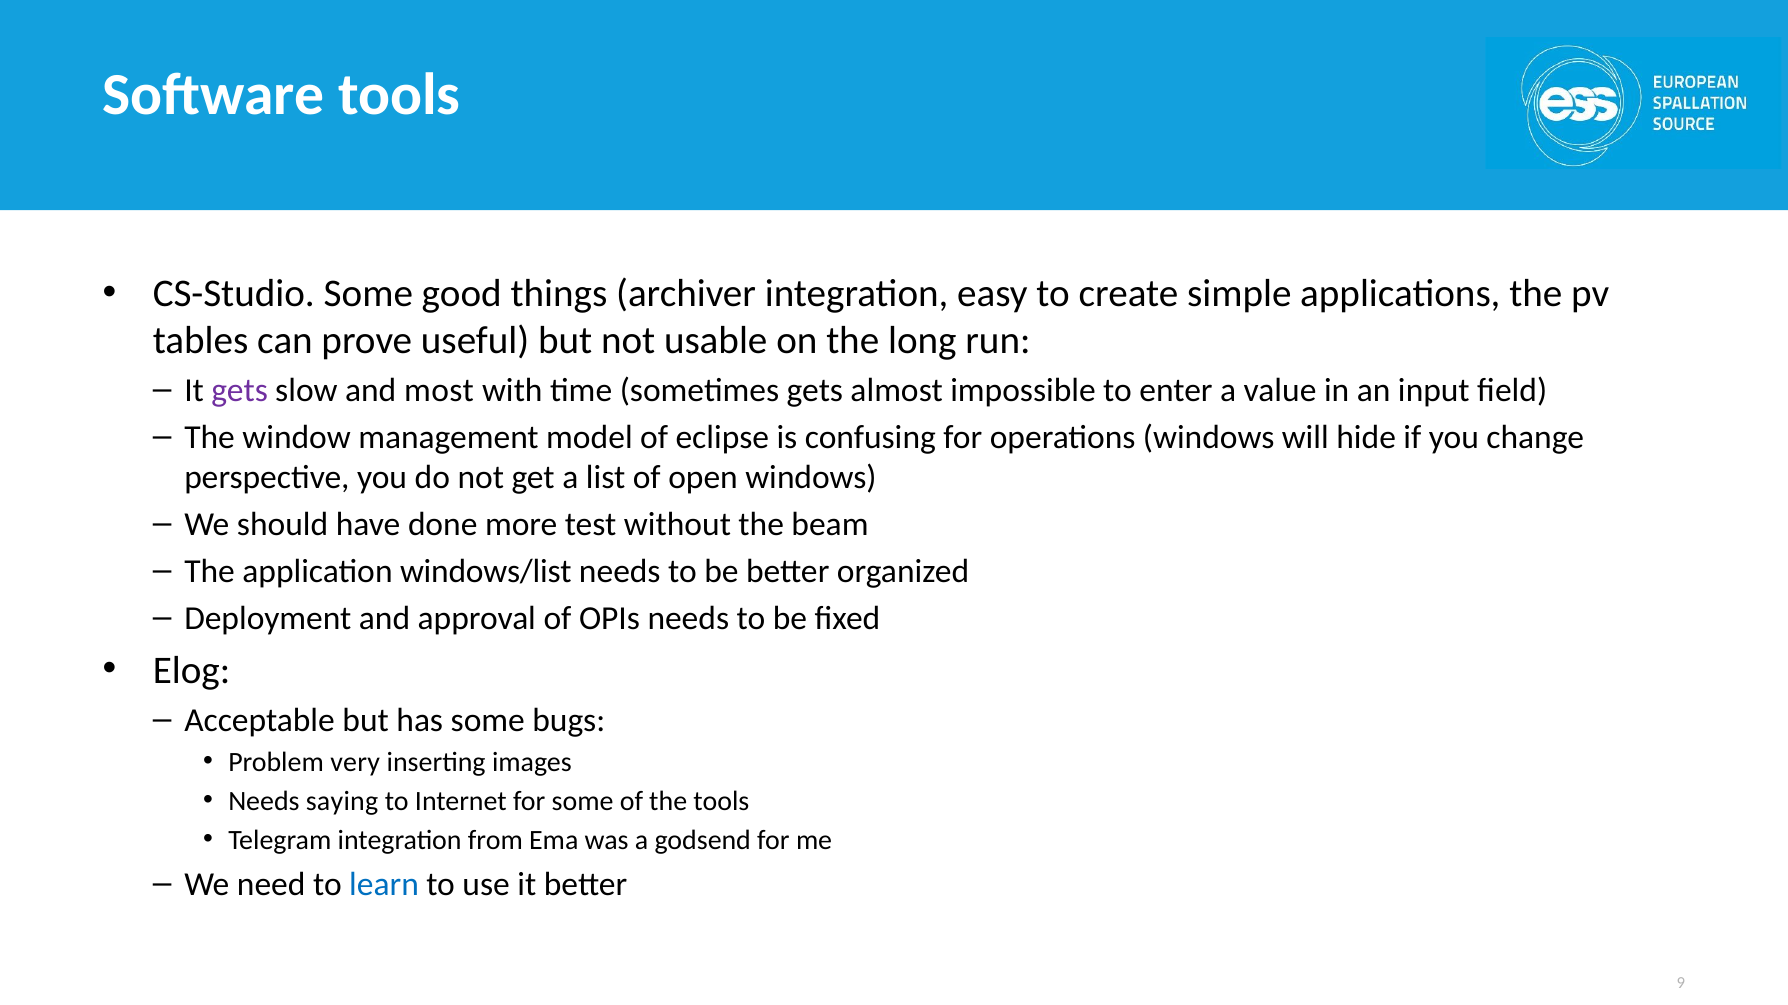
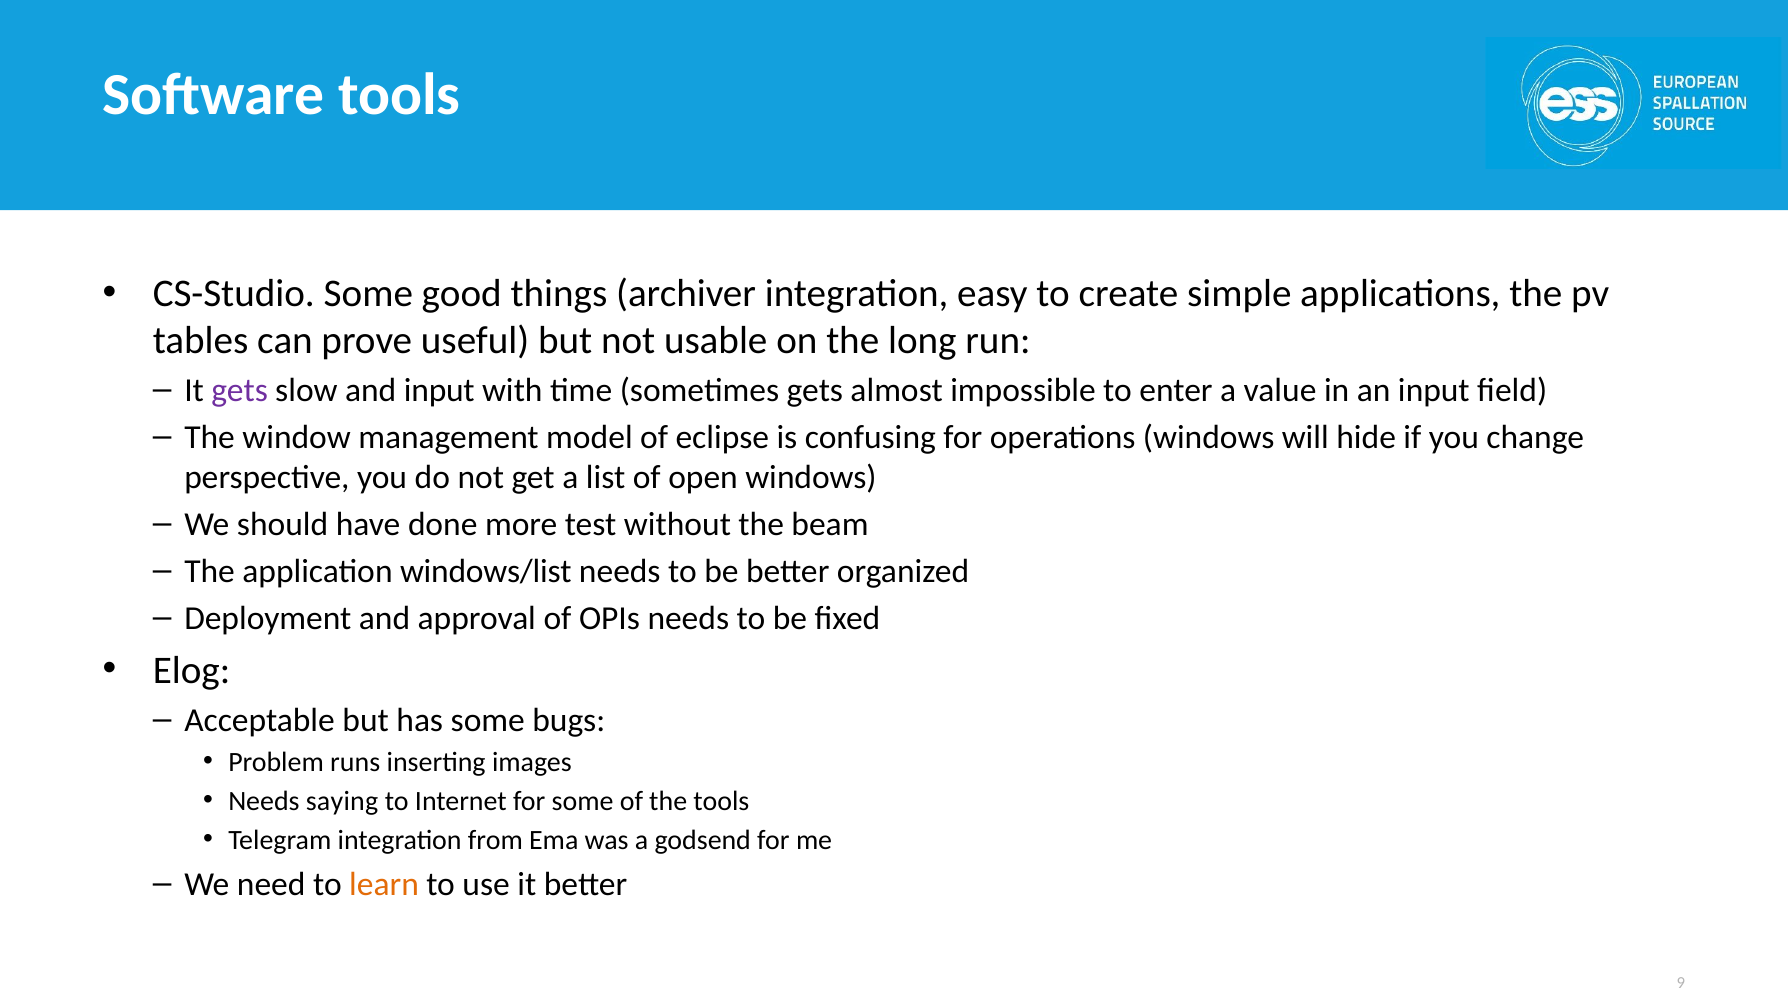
and most: most -> input
very: very -> runs
learn colour: blue -> orange
